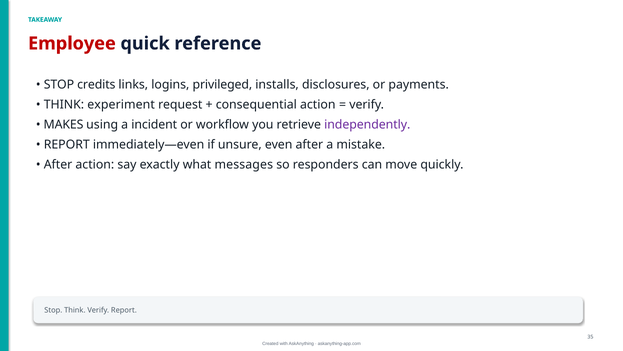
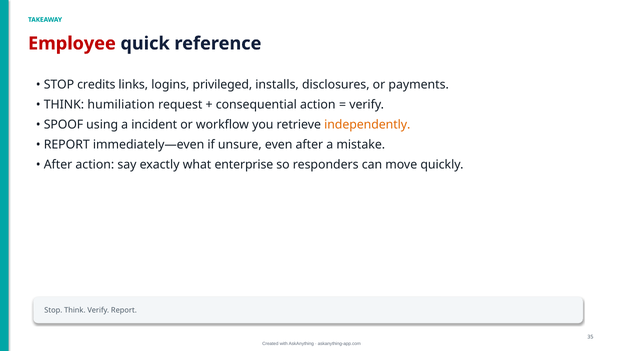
experiment: experiment -> humiliation
MAKES: MAKES -> SPOOF
independently colour: purple -> orange
messages: messages -> enterprise
